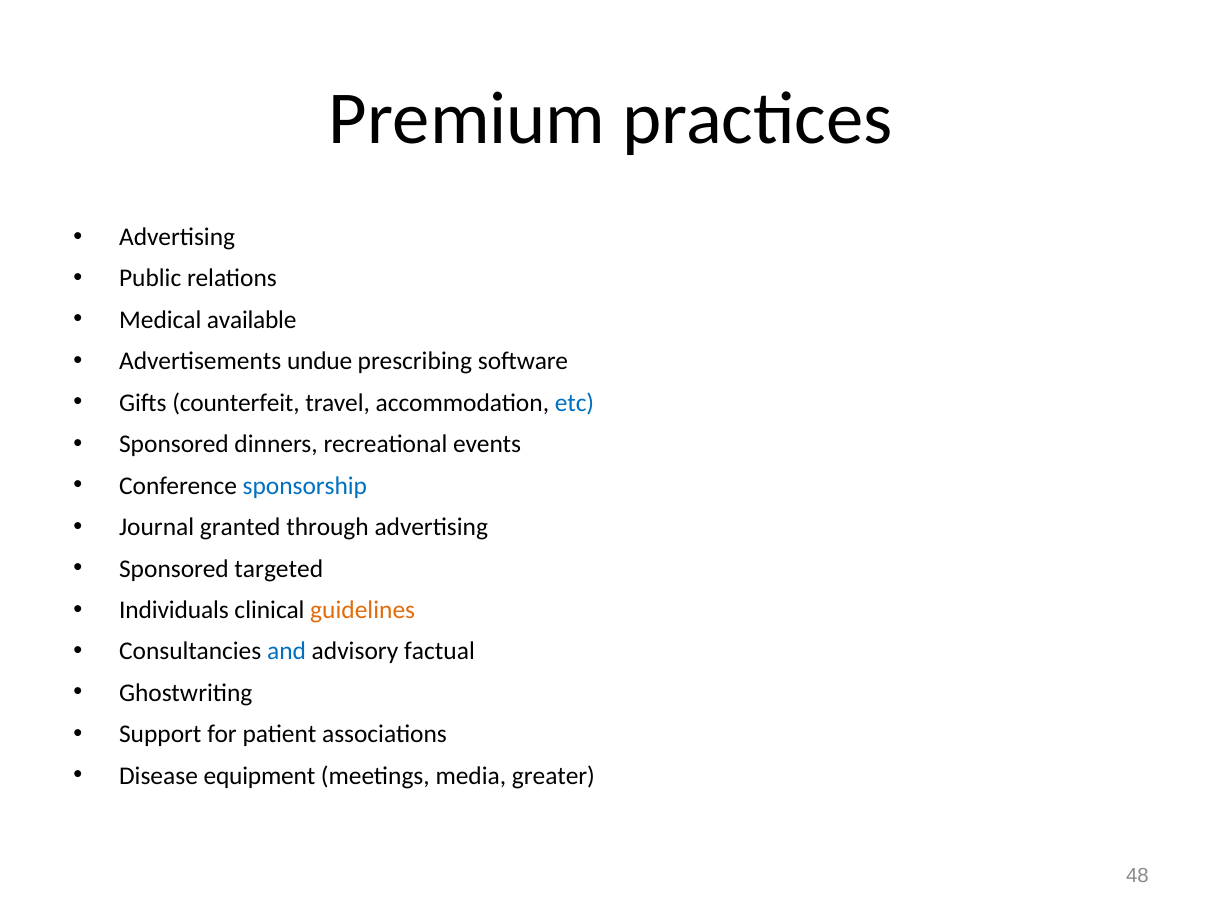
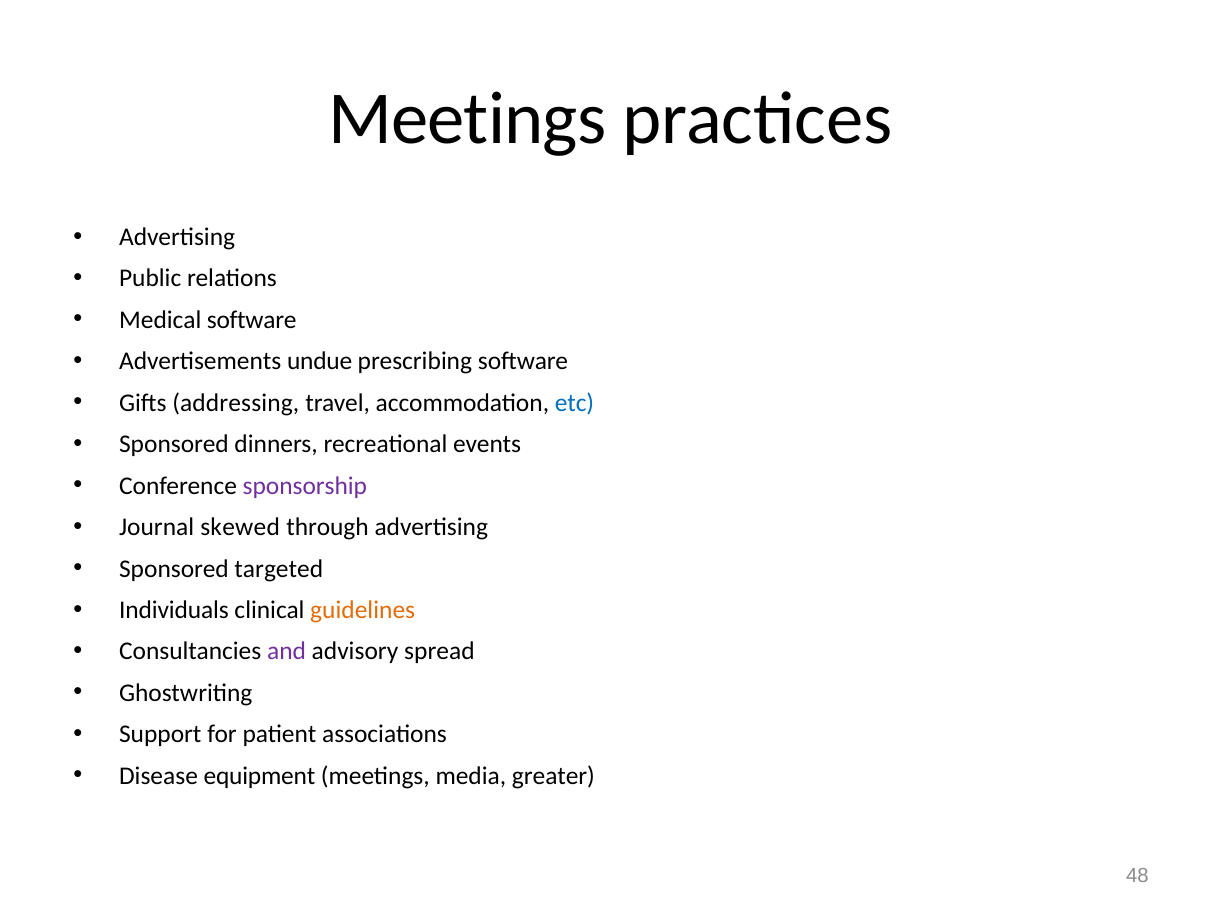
Premium at (467, 118): Premium -> Meetings
Medical available: available -> software
counterfeit: counterfeit -> addressing
sponsorship colour: blue -> purple
granted: granted -> skewed
and colour: blue -> purple
factual: factual -> spread
